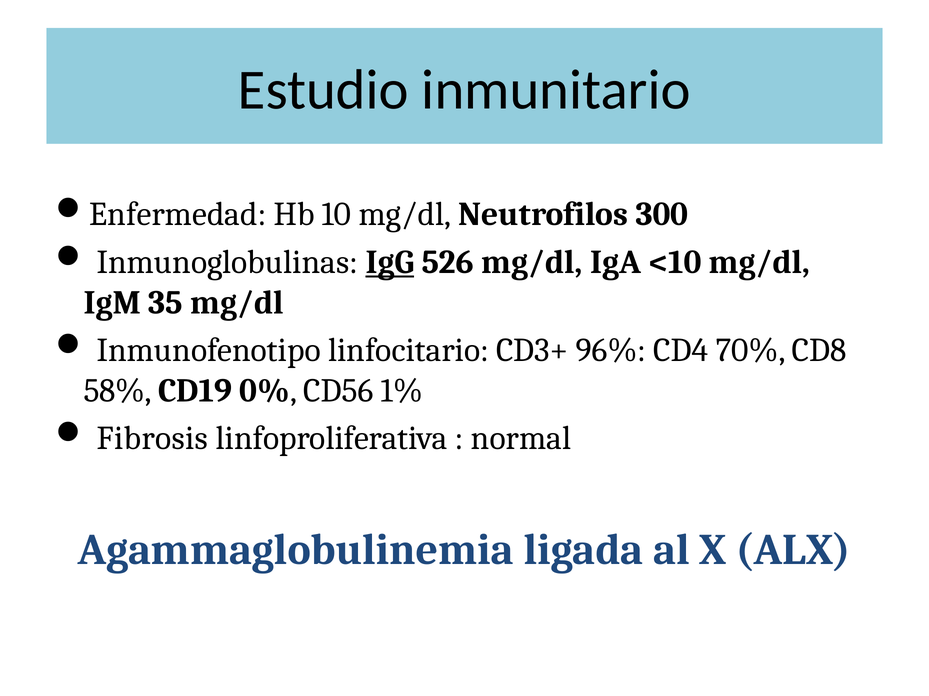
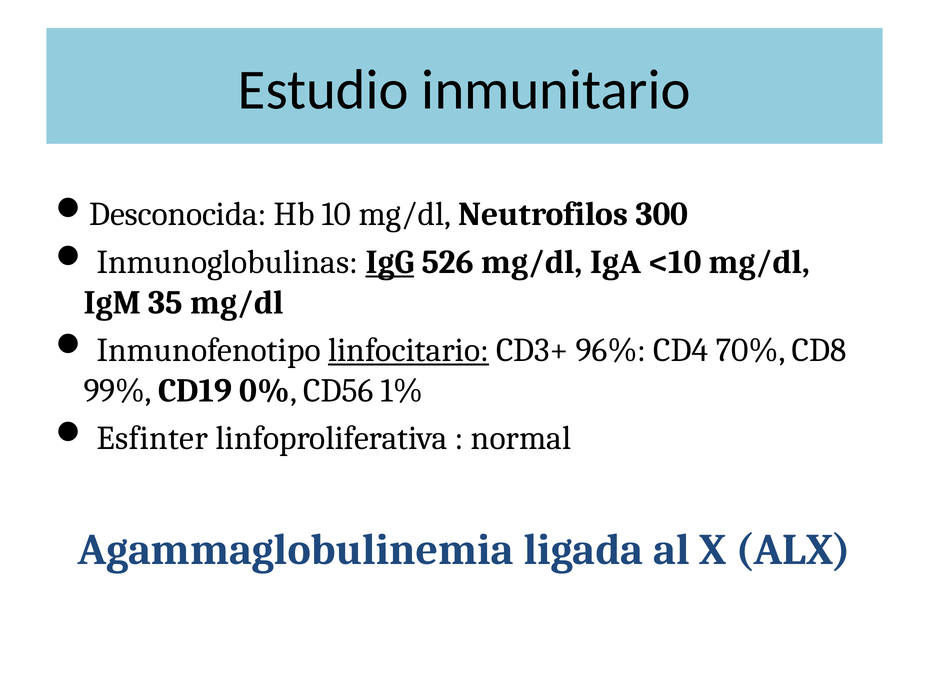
Enfermedad: Enfermedad -> Desconocida
linfocitario underline: none -> present
58%: 58% -> 99%
Fibrosis: Fibrosis -> Esfinter
